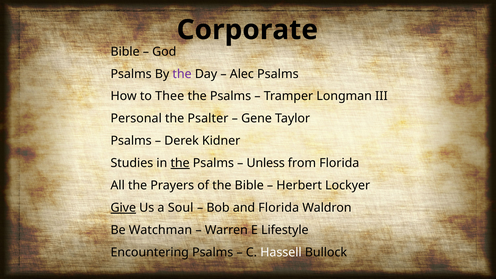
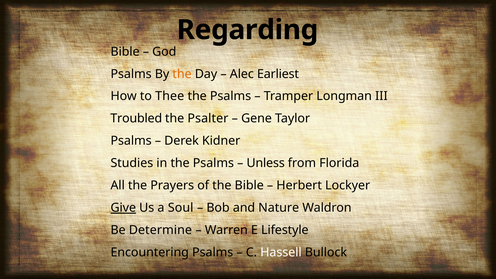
Corporate: Corporate -> Regarding
the at (182, 74) colour: purple -> orange
Alec Psalms: Psalms -> Earliest
Personal: Personal -> Troubled
the at (180, 163) underline: present -> none
and Florida: Florida -> Nature
Watchman: Watchman -> Determine
